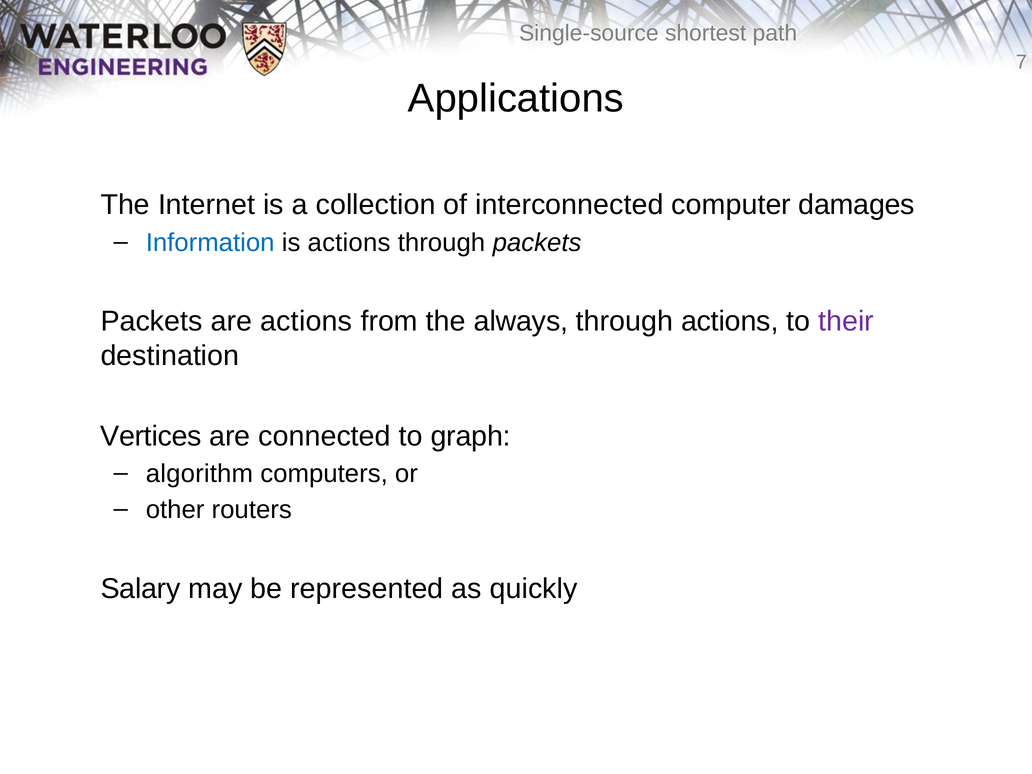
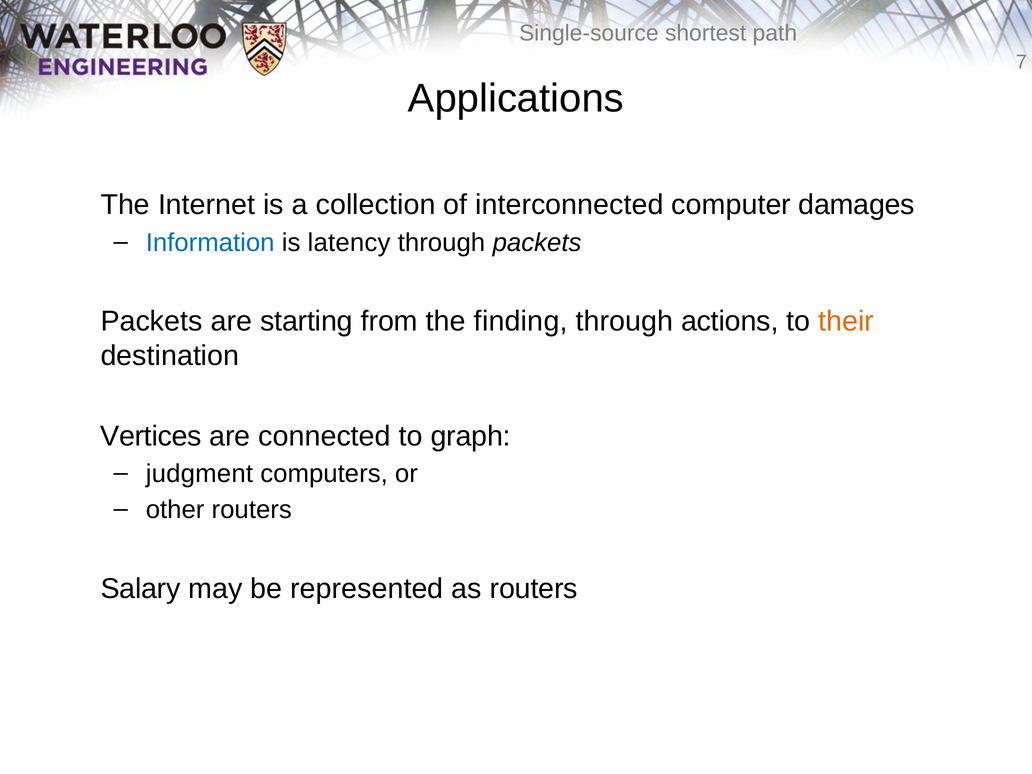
is actions: actions -> latency
are actions: actions -> starting
always: always -> finding
their colour: purple -> orange
algorithm: algorithm -> judgment
as quickly: quickly -> routers
